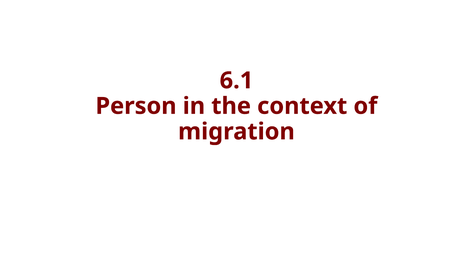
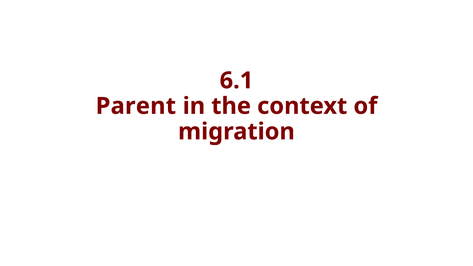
Person: Person -> Parent
